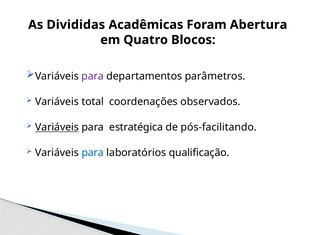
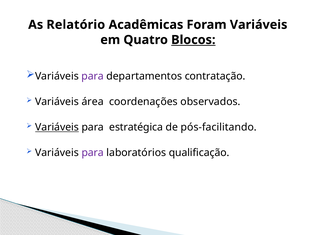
Divididas: Divididas -> Relatório
Foram Abertura: Abertura -> Variáveis
Blocos underline: none -> present
parâmetros: parâmetros -> contratação
total: total -> área
para at (93, 153) colour: blue -> purple
